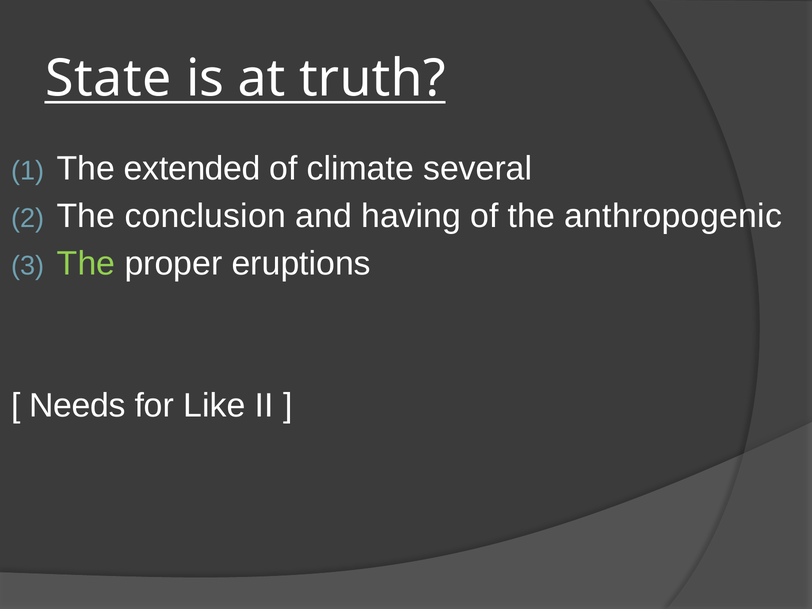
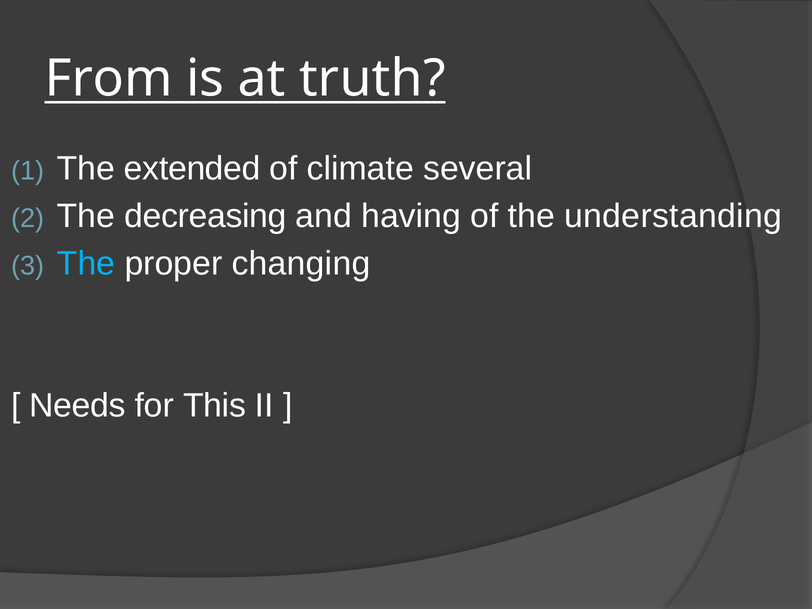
State: State -> From
conclusion: conclusion -> decreasing
anthropogenic: anthropogenic -> understanding
The at (86, 264) colour: light green -> light blue
eruptions: eruptions -> changing
Like: Like -> This
